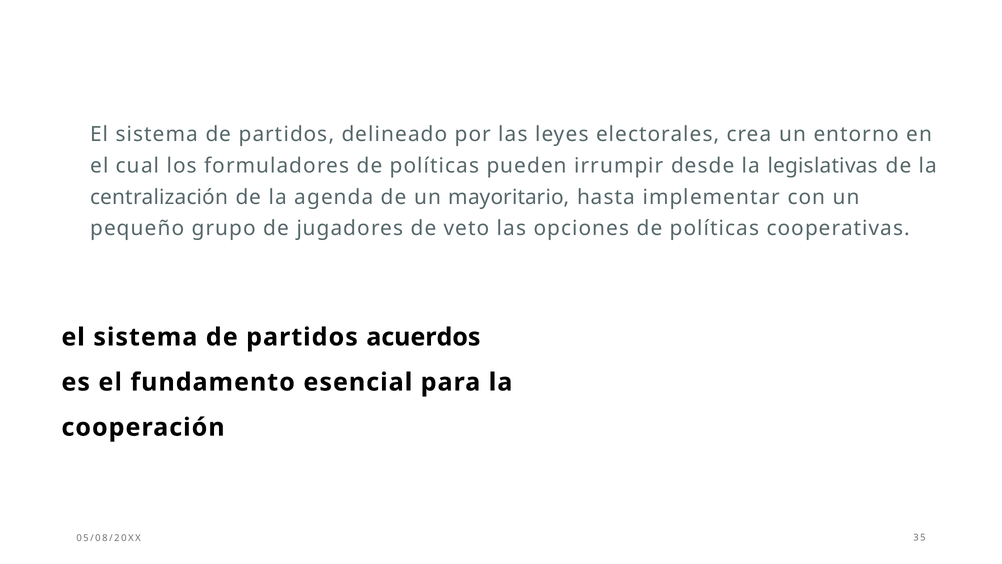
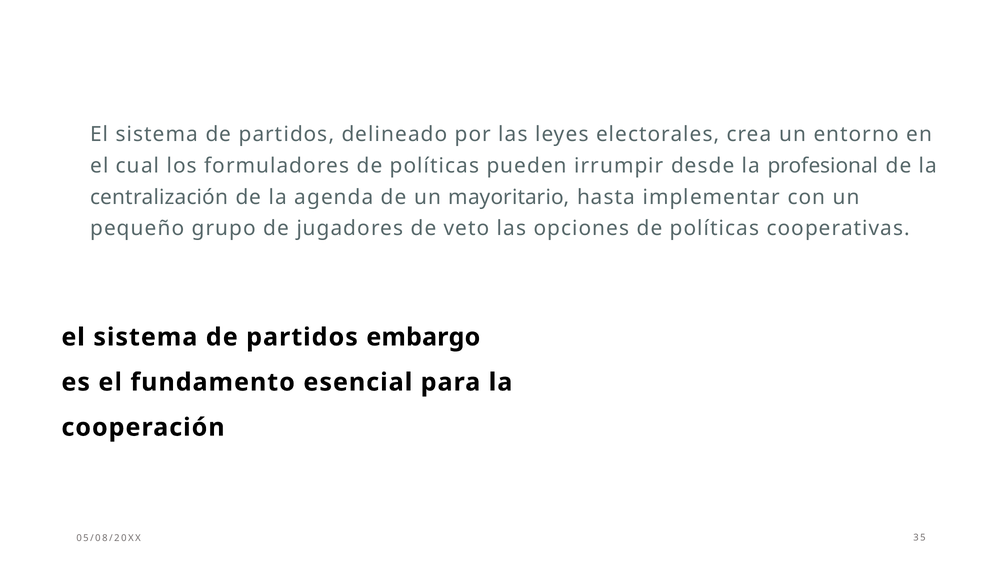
legislativas: legislativas -> profesional
acuerdos: acuerdos -> embargo
